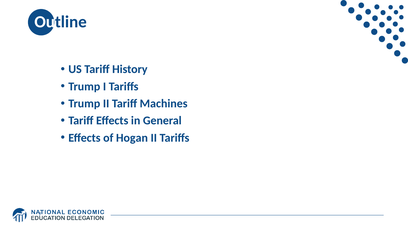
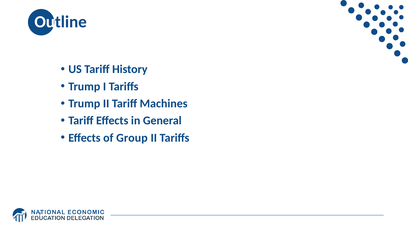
Hogan: Hogan -> Group
